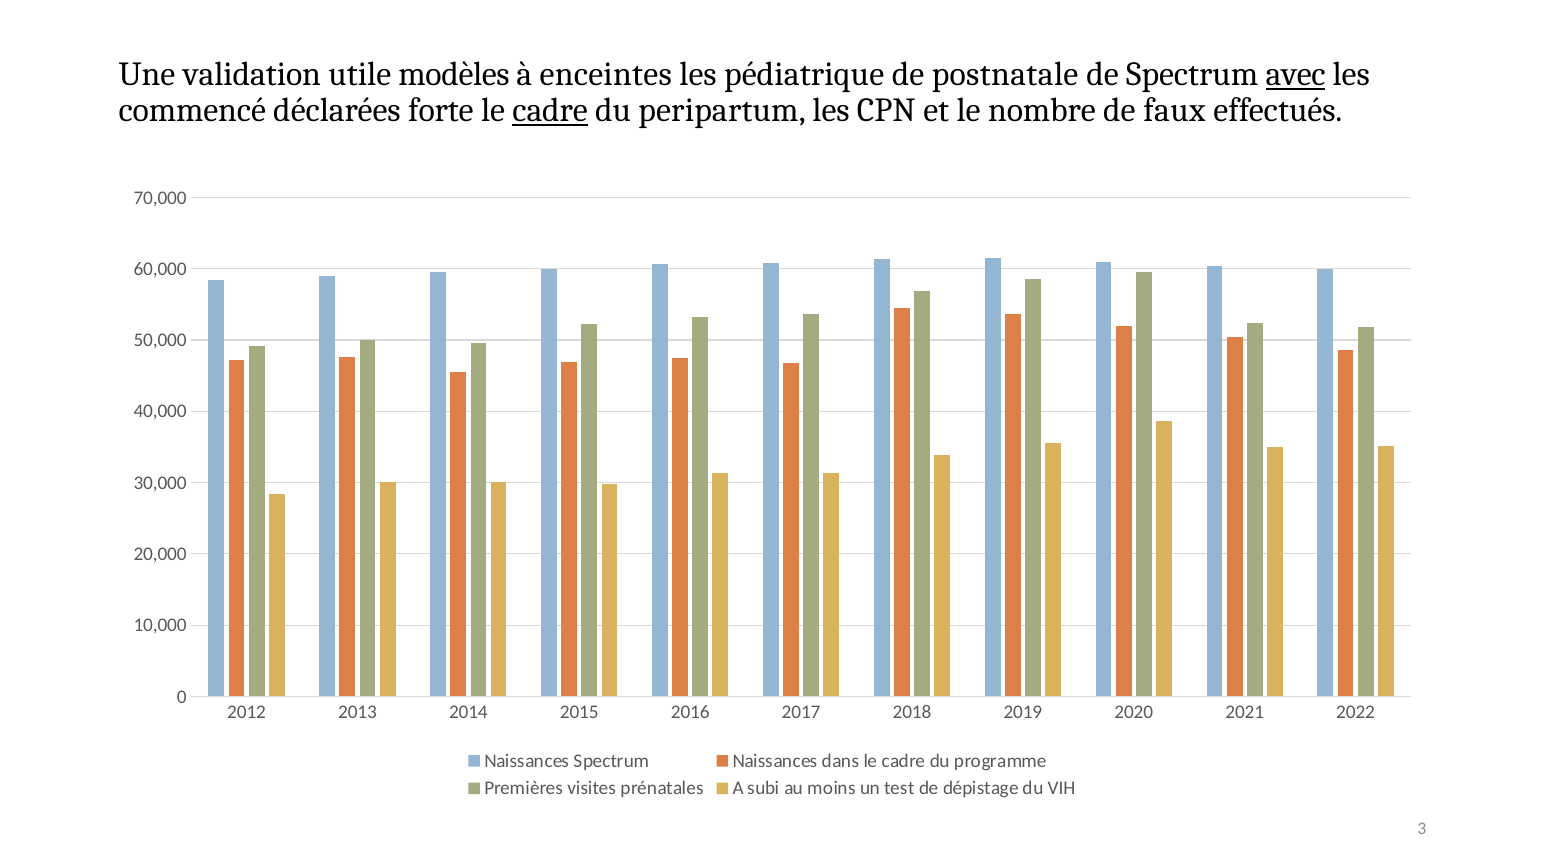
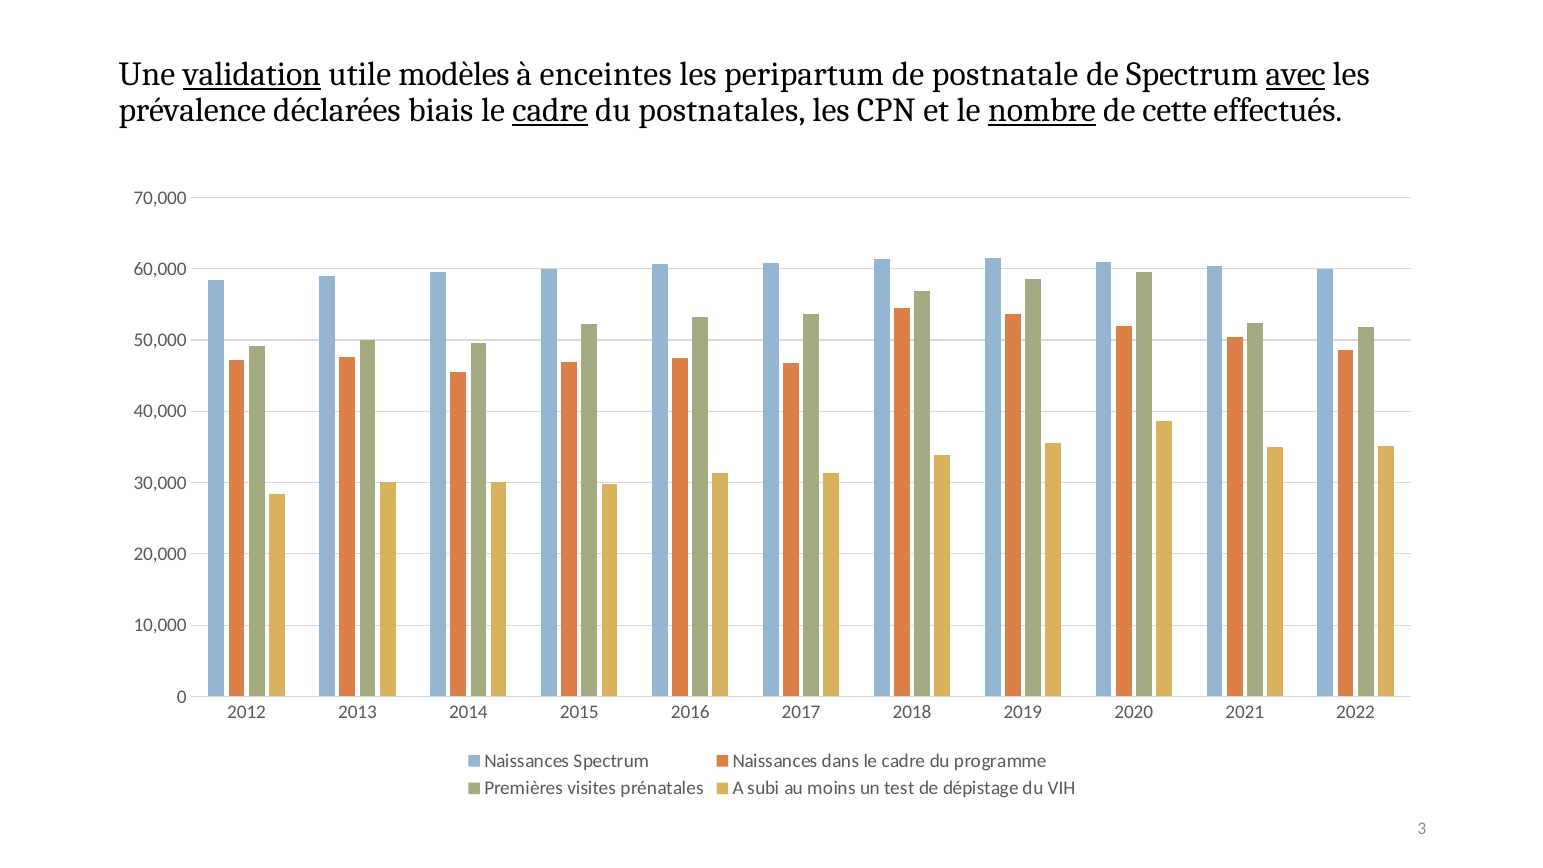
validation underline: none -> present
pédiatrique: pédiatrique -> peripartum
commencé: commencé -> prévalence
forte: forte -> biais
peripartum: peripartum -> postnatales
nombre underline: none -> present
faux: faux -> cette
